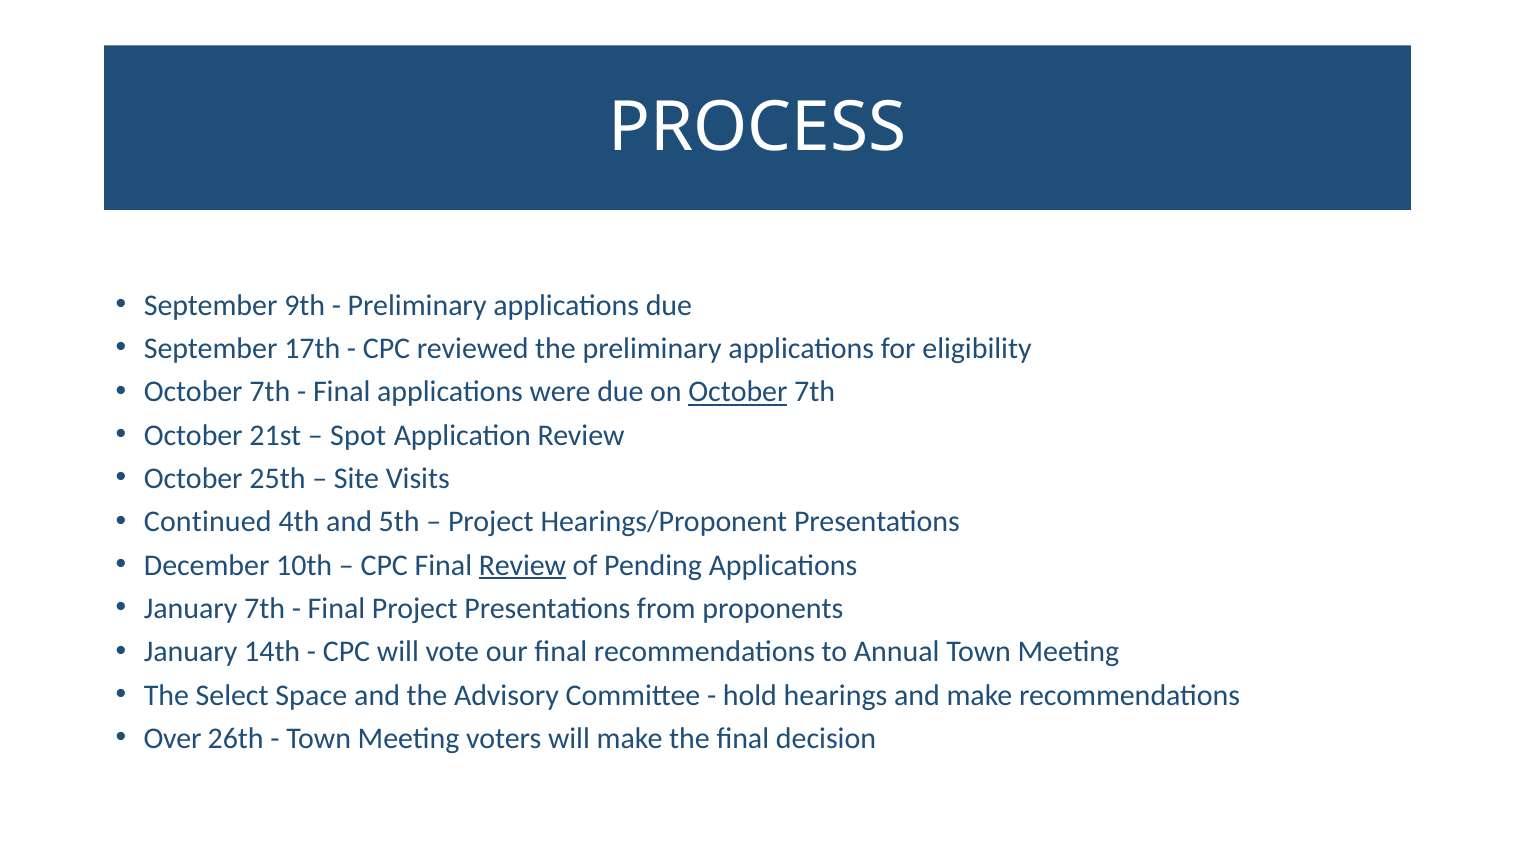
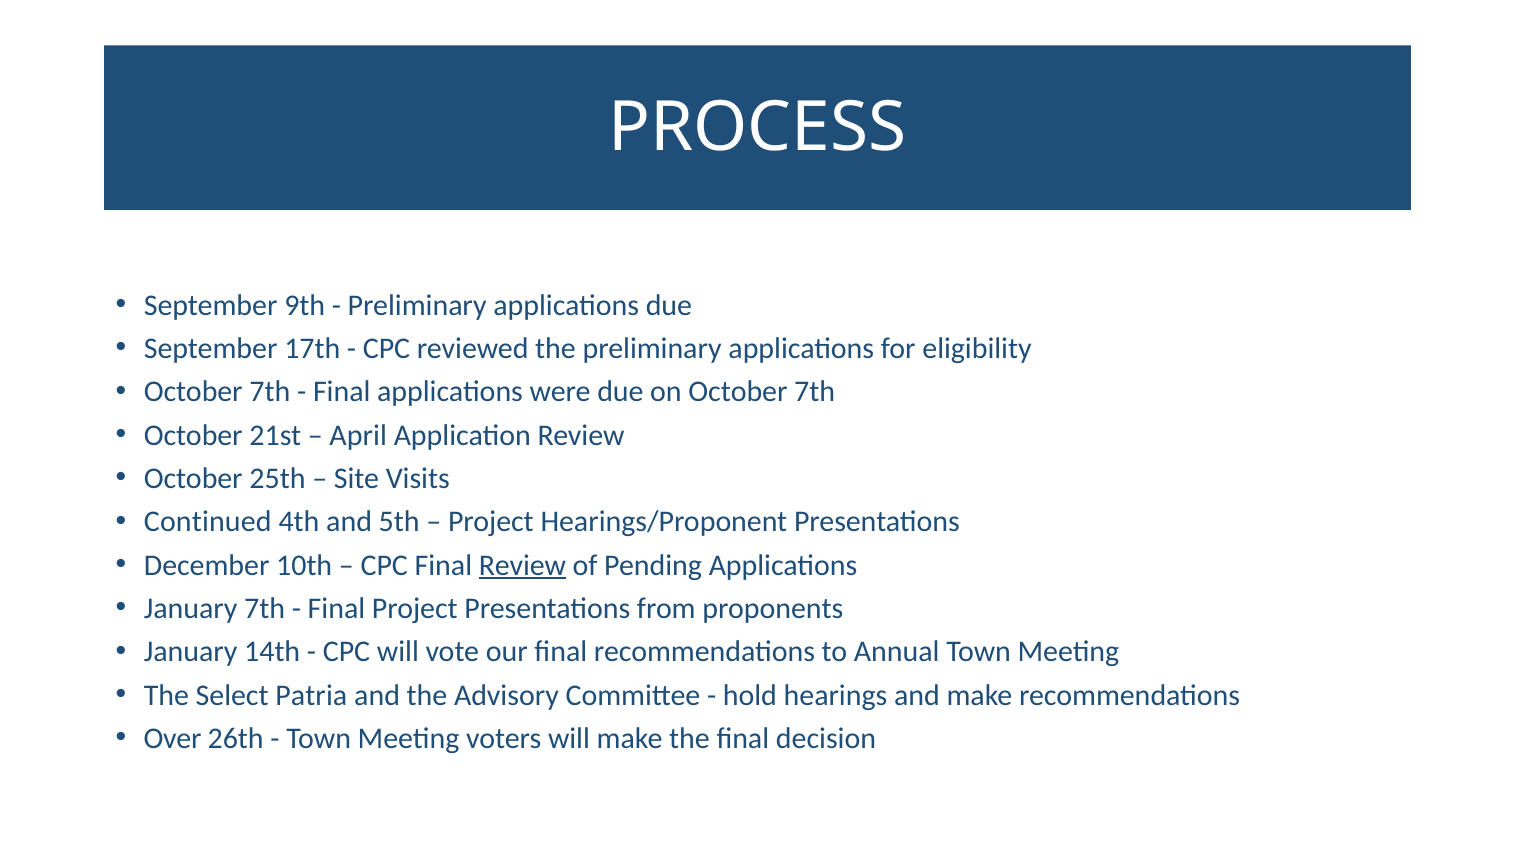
October at (738, 392) underline: present -> none
Spot: Spot -> April
Space: Space -> Patria
